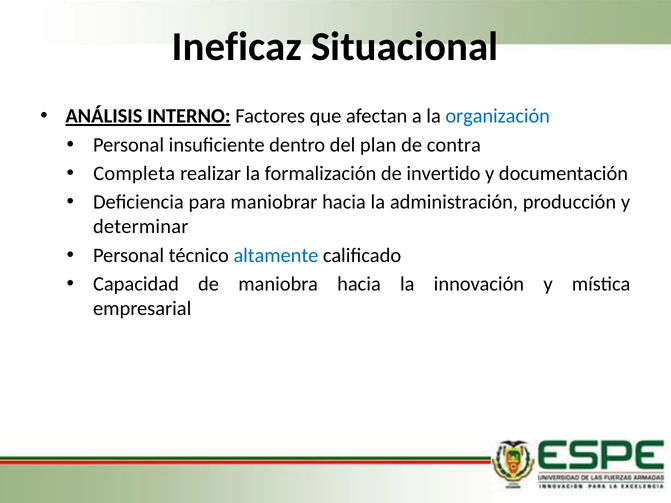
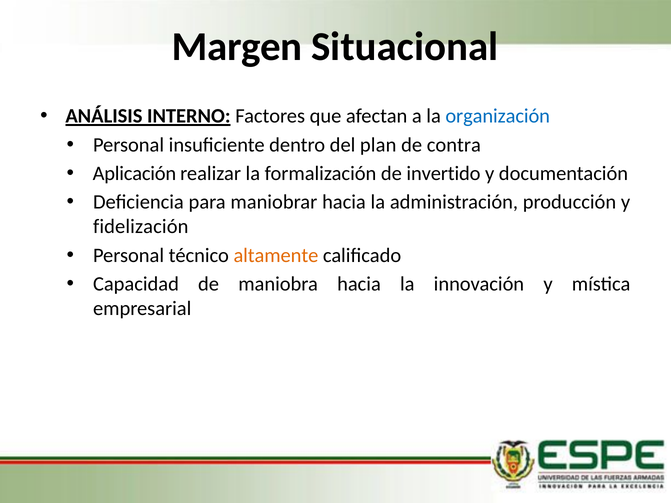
Ineficaz: Ineficaz -> Margen
Completa: Completa -> Aplicación
determinar: determinar -> fidelización
altamente colour: blue -> orange
